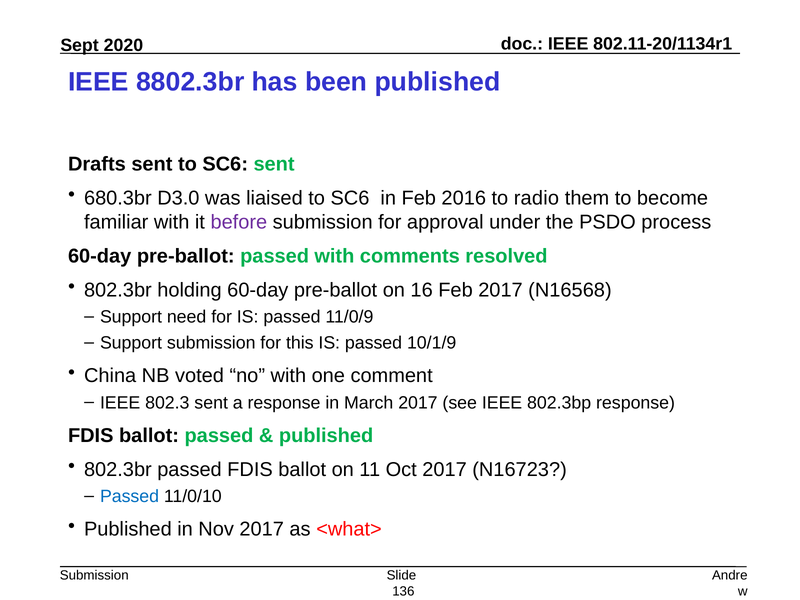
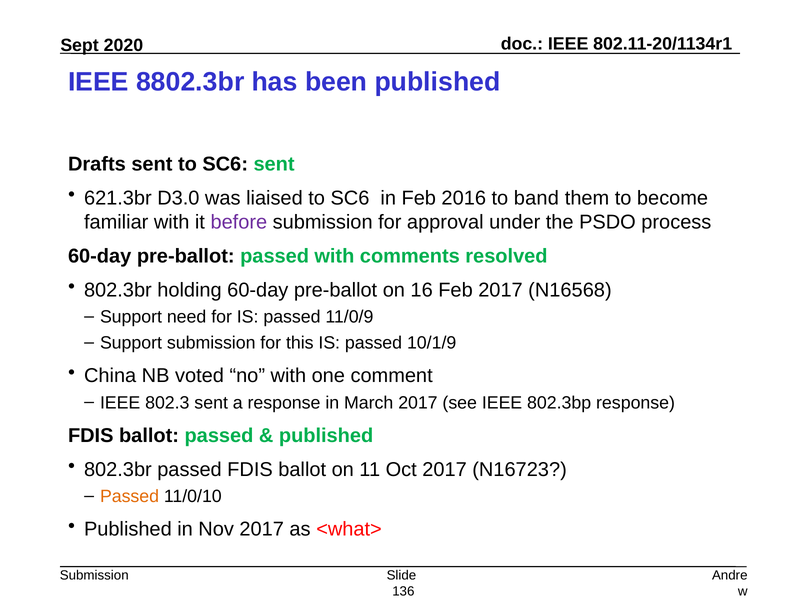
680.3br: 680.3br -> 621.3br
radio: radio -> band
Passed at (130, 496) colour: blue -> orange
